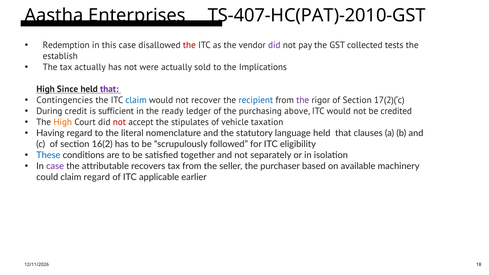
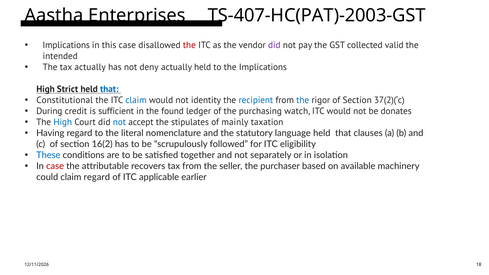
TS-407-HC(PAT)-2010-GST: TS-407-HC(PAT)-2010-GST -> TS-407-HC(PAT)-2003-GST
Redemption at (66, 45): Redemption -> Implications
tests: tests -> valid
establish: establish -> intended
were: were -> deny
actually sold: sold -> held
Since: Since -> Strict
that at (109, 89) colour: purple -> blue
Contingencies: Contingencies -> Constitutional
recover: recover -> identity
the at (303, 100) colour: purple -> blue
17(2)(‘c: 17(2)(‘c -> 37(2)(‘c
ready: ready -> found
above: above -> watch
credited: credited -> donates
High at (63, 122) colour: orange -> blue
not at (119, 122) colour: red -> blue
vehicle: vehicle -> mainly
case at (55, 166) colour: purple -> red
